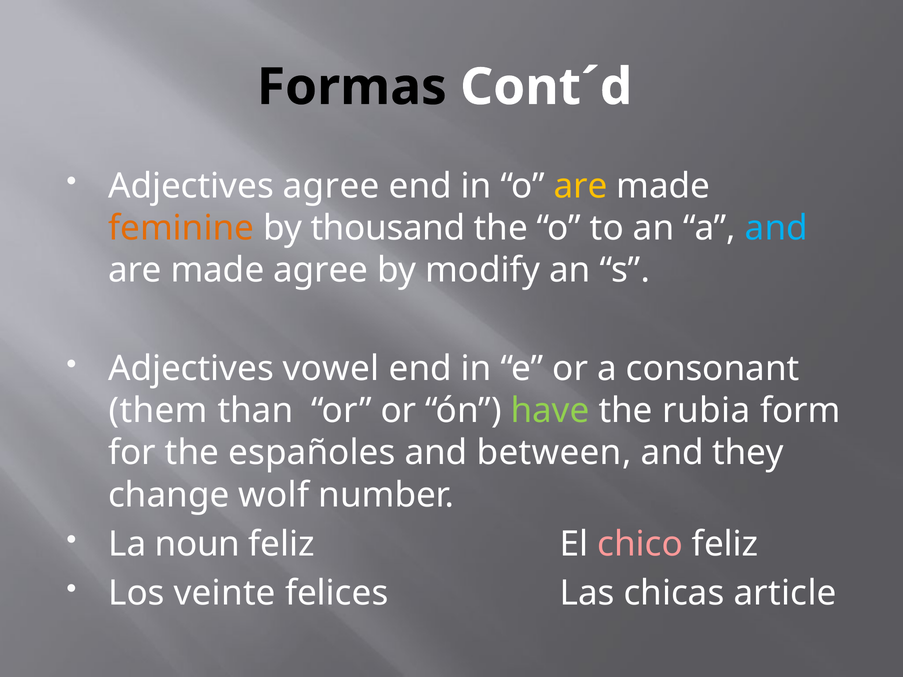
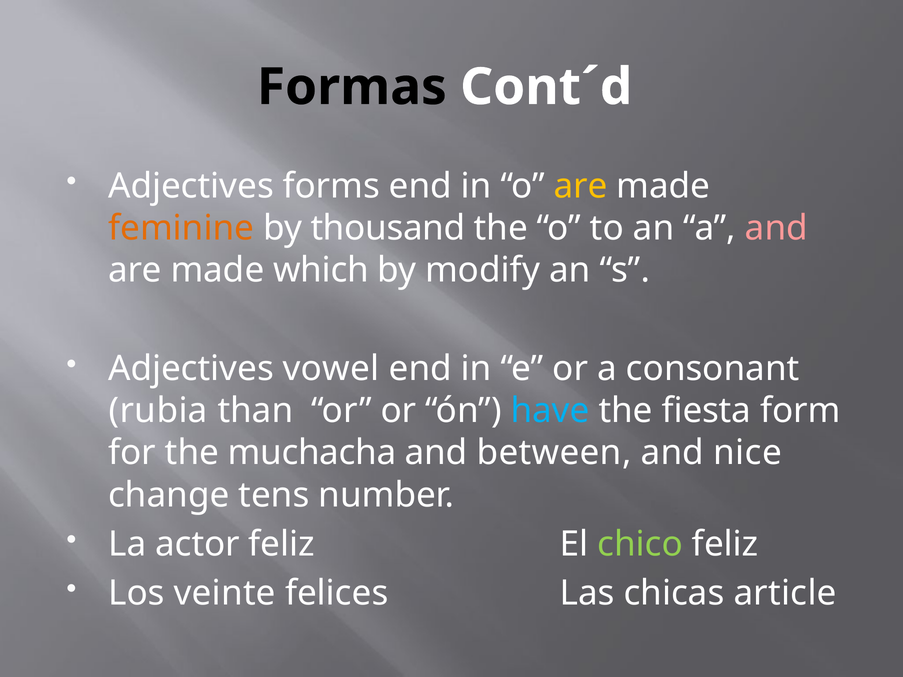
Adjectives agree: agree -> forms
and at (776, 228) colour: light blue -> pink
made agree: agree -> which
them: them -> rubia
have colour: light green -> light blue
rubia: rubia -> fiesta
españoles: españoles -> muchacha
they: they -> nice
wolf: wolf -> tens
noun: noun -> actor
chico colour: pink -> light green
